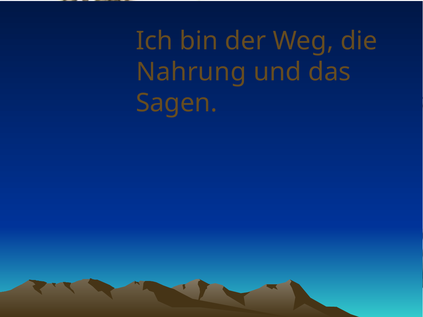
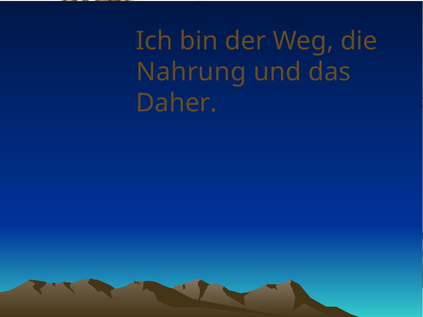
Sagen: Sagen -> Daher
